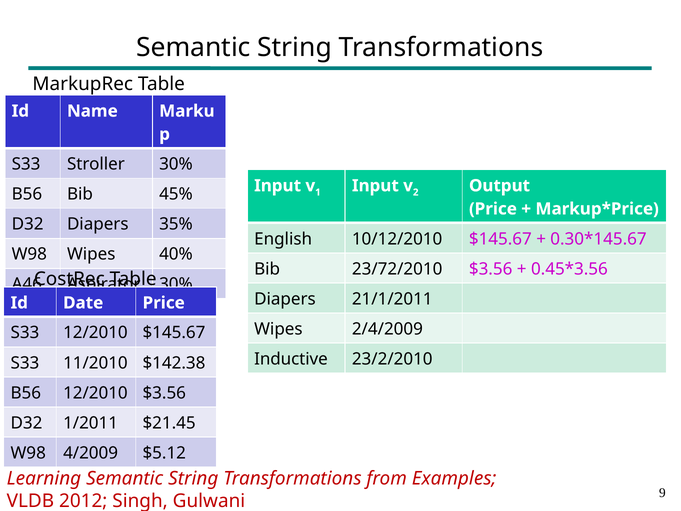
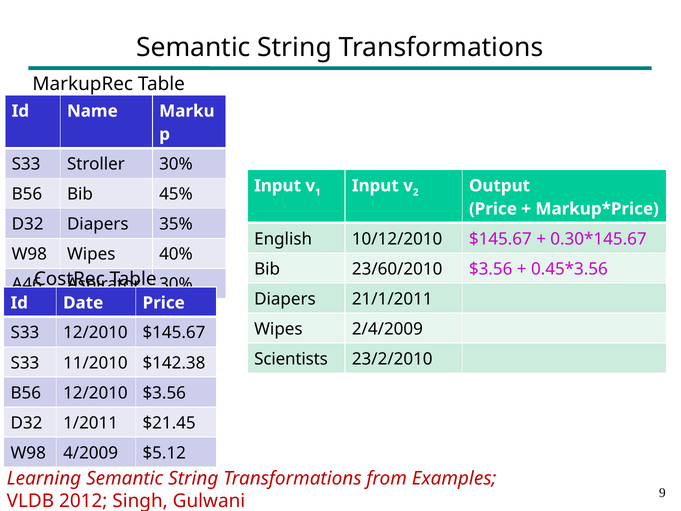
23/72/2010: 23/72/2010 -> 23/60/2010
Inductive: Inductive -> Scientists
